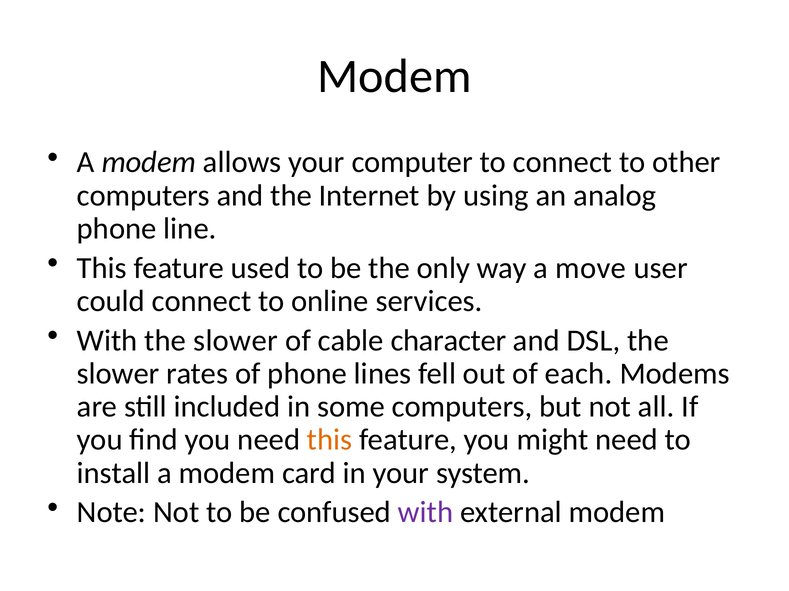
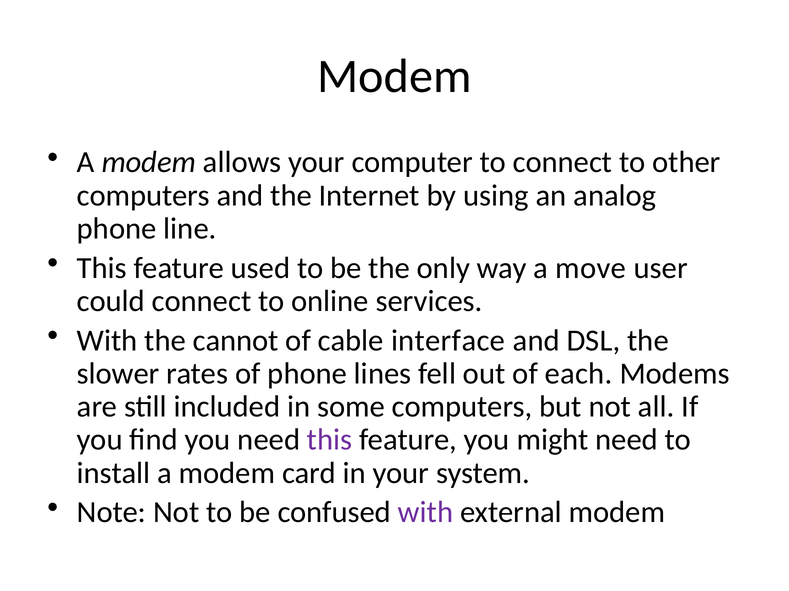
With the slower: slower -> cannot
character: character -> interface
this at (330, 440) colour: orange -> purple
